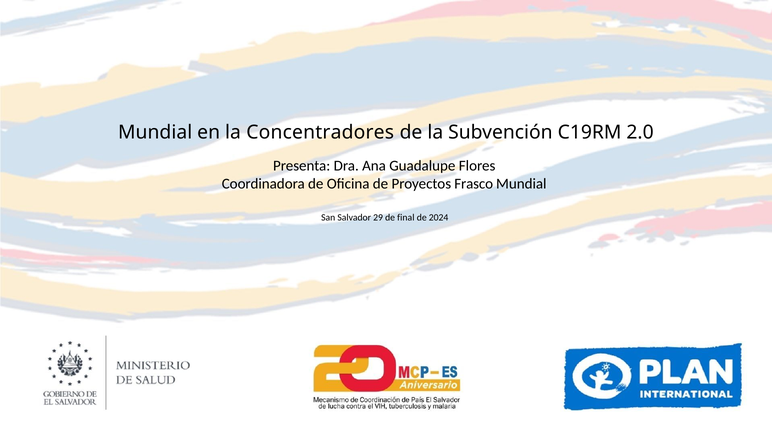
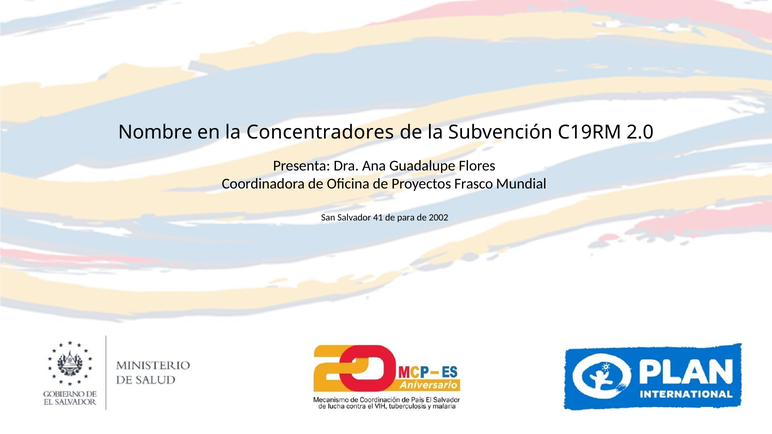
Mundial at (155, 132): Mundial -> Nombre
29: 29 -> 41
final: final -> para
2024: 2024 -> 2002
